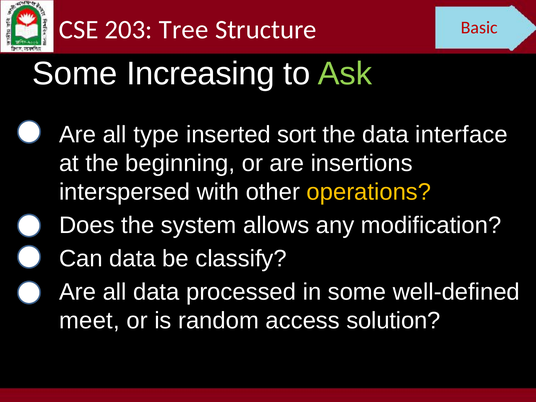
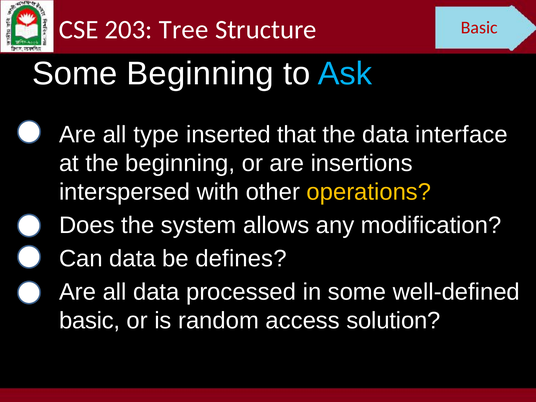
Some Increasing: Increasing -> Beginning
Ask colour: light green -> light blue
sort: sort -> that
classify: classify -> defines
meet at (89, 321): meet -> basic
